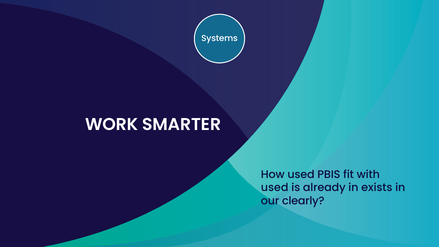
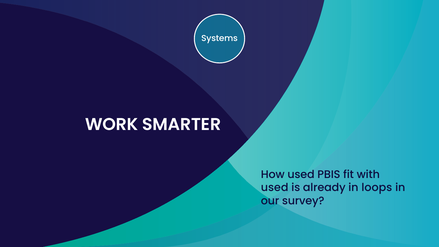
exists: exists -> loops
clearly: clearly -> survey
